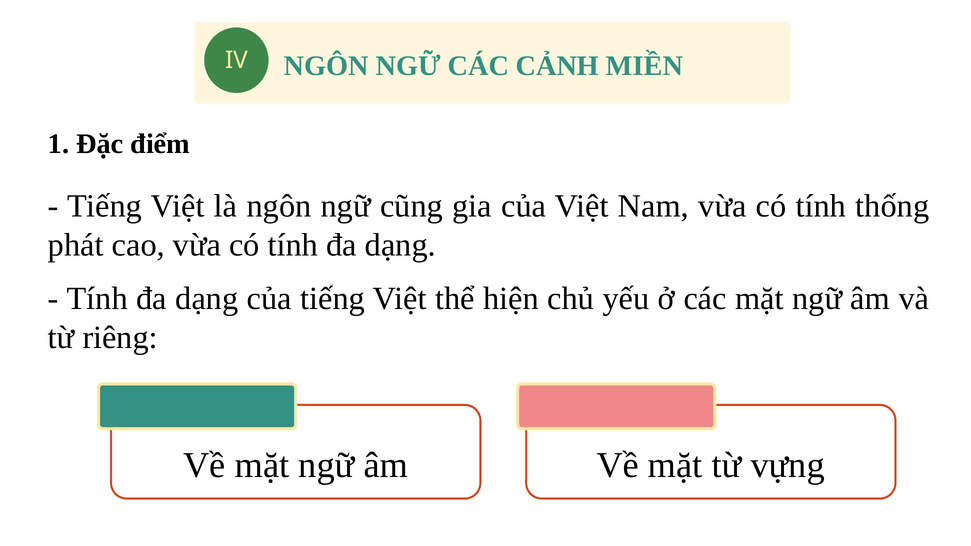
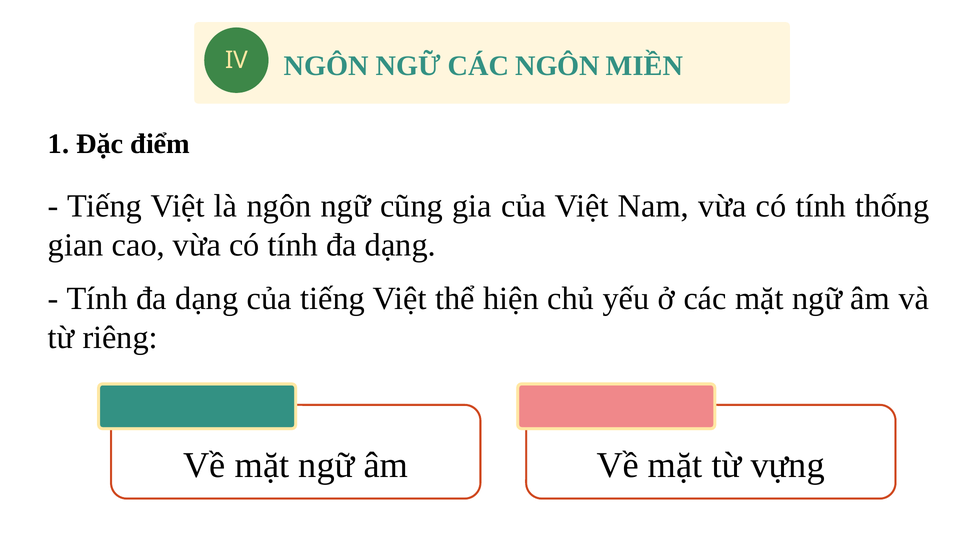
CÁC CẢNH: CẢNH -> NGÔN
phát: phát -> gian
